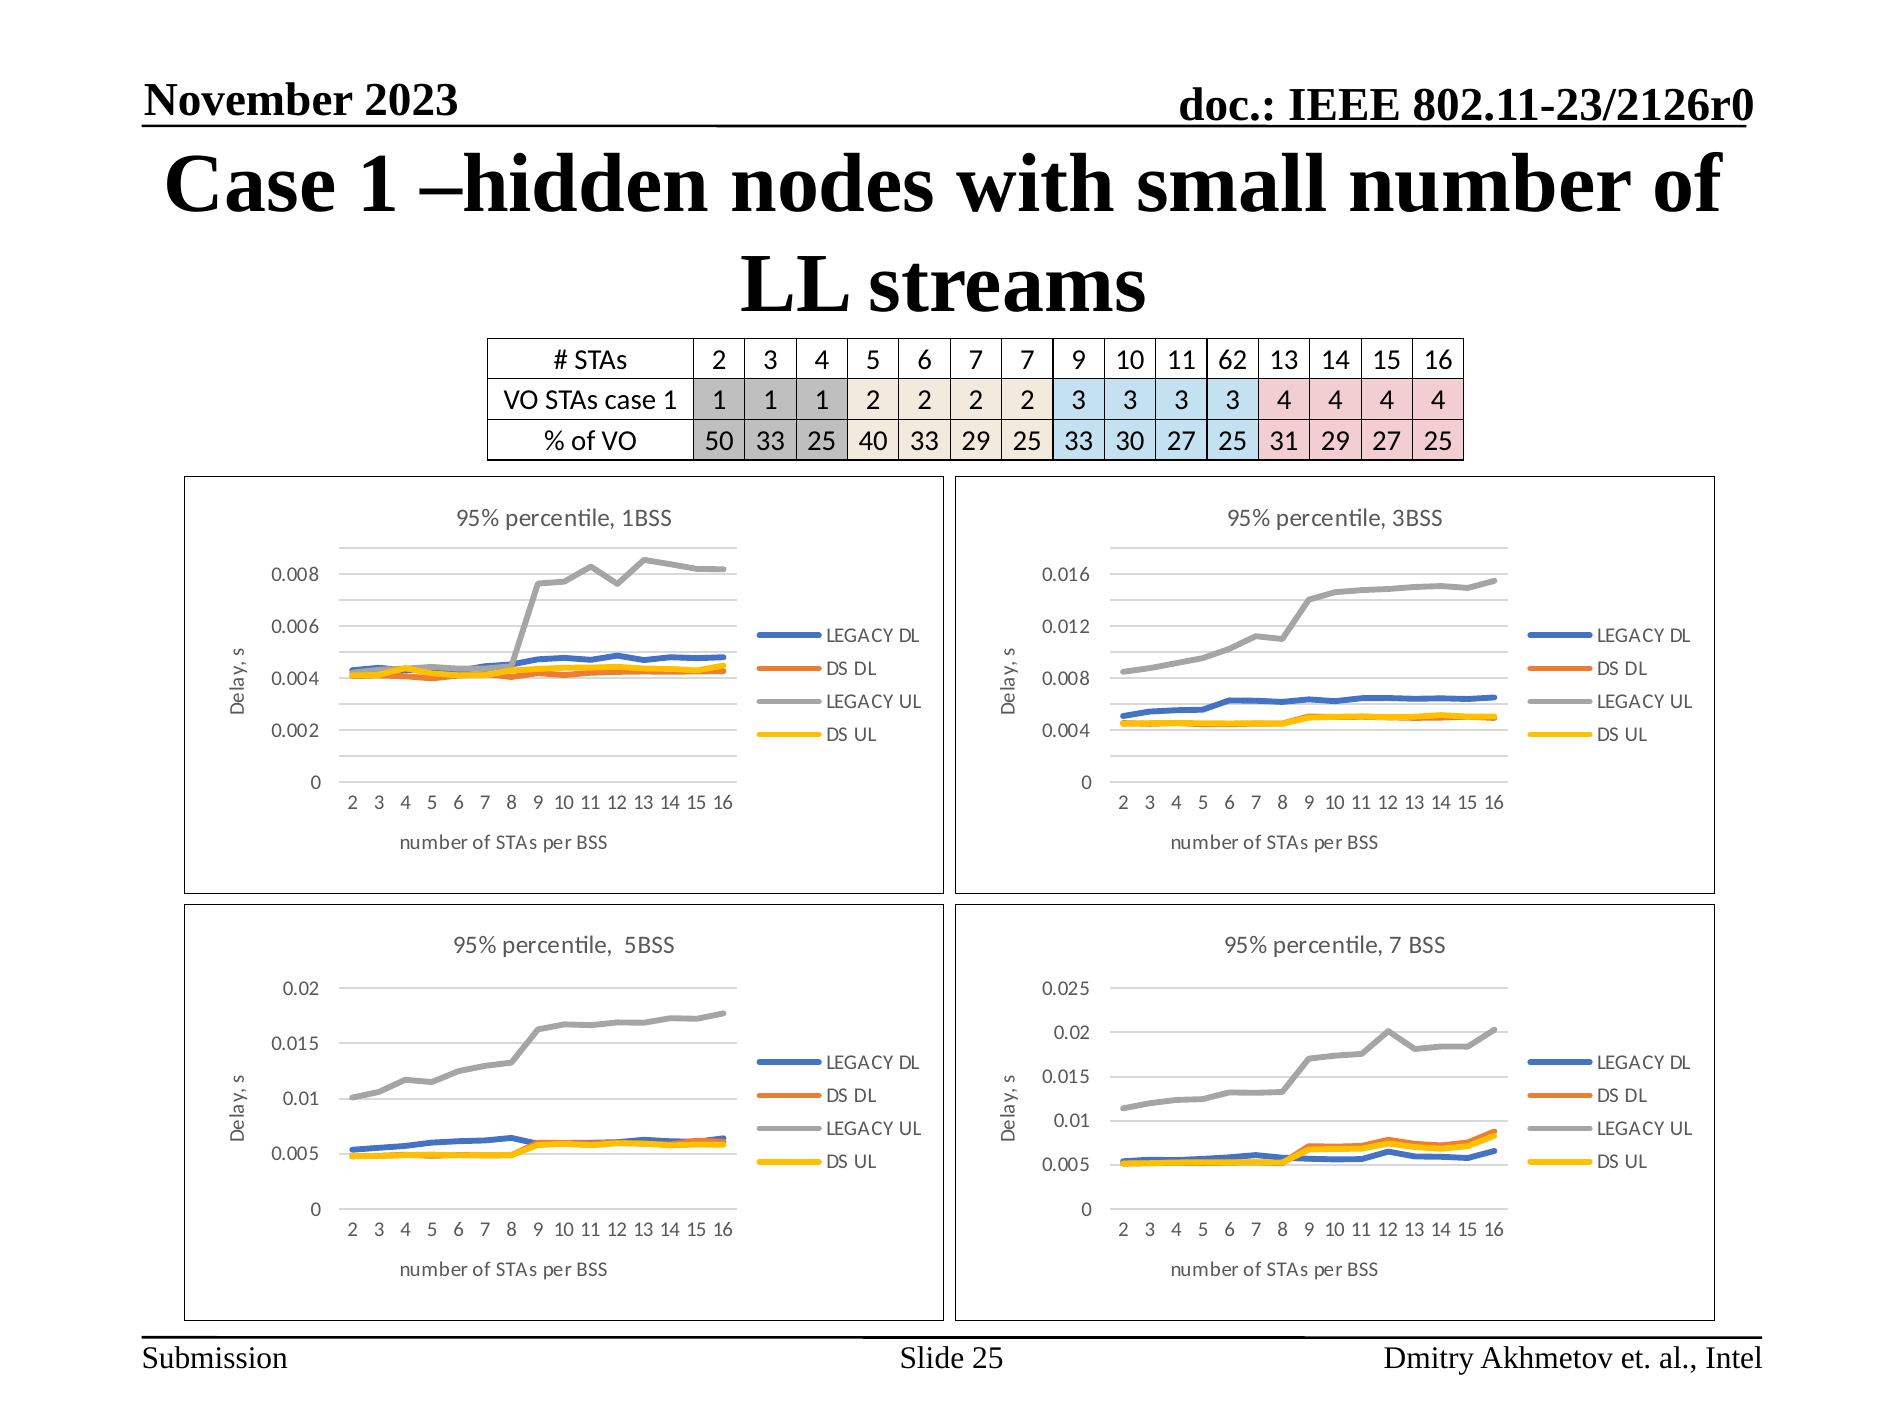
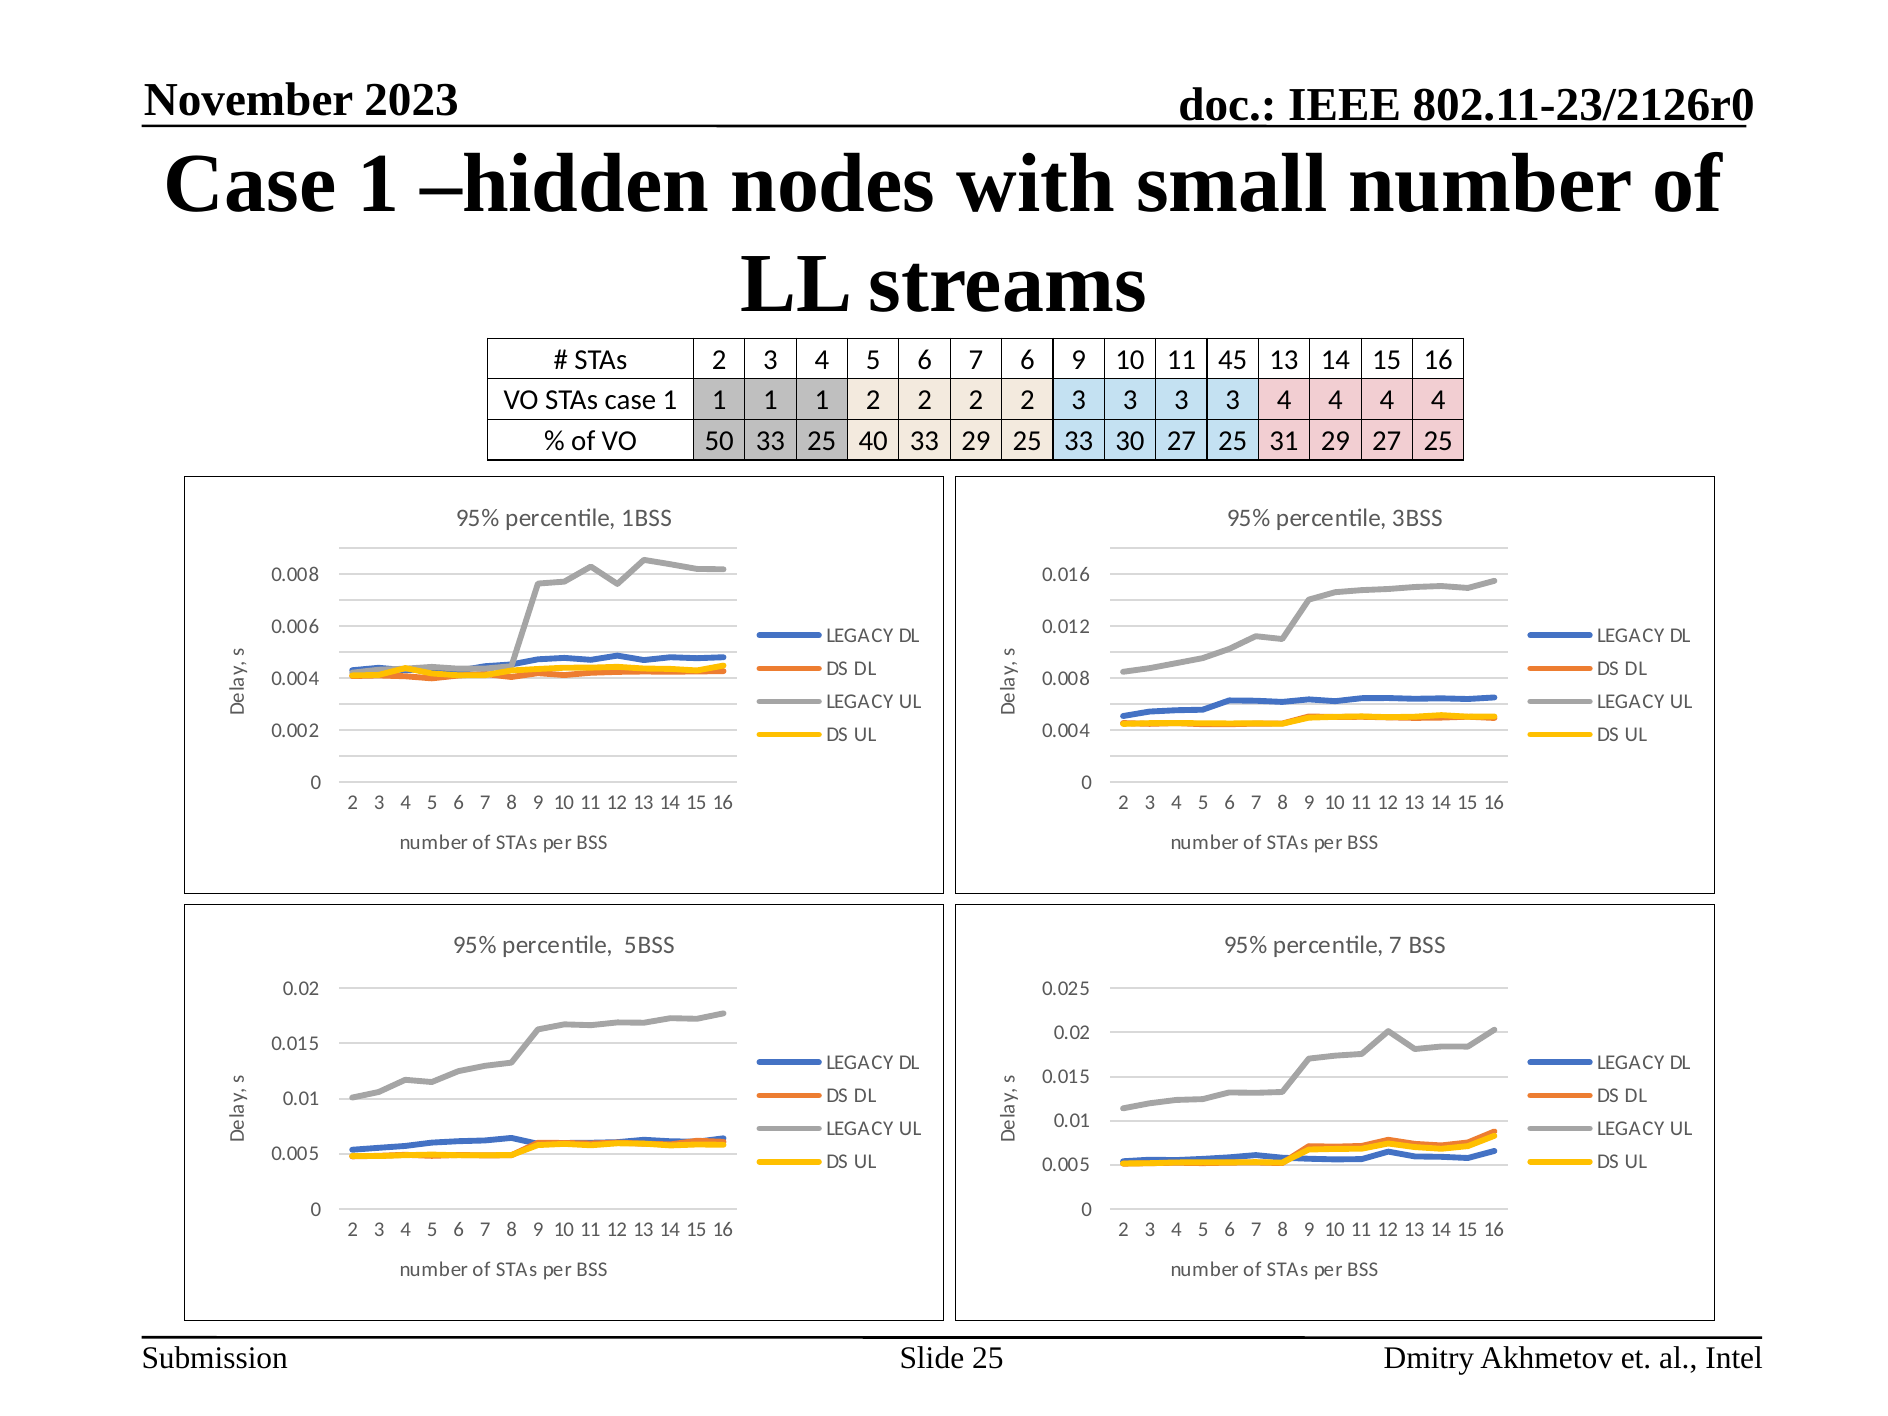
7 7: 7 -> 6
62: 62 -> 45
